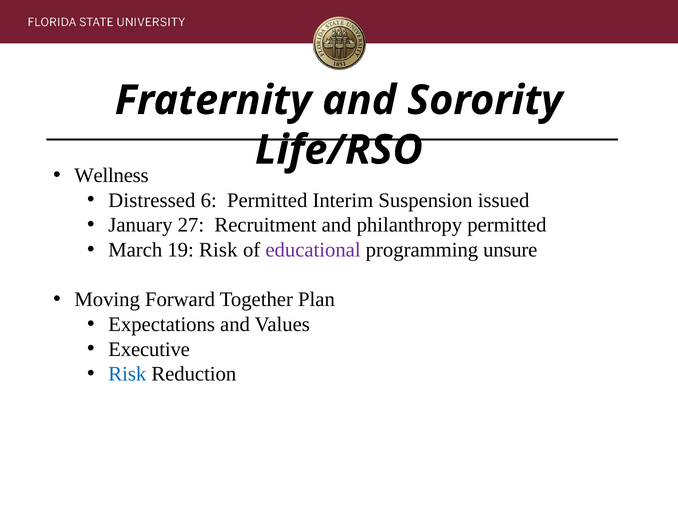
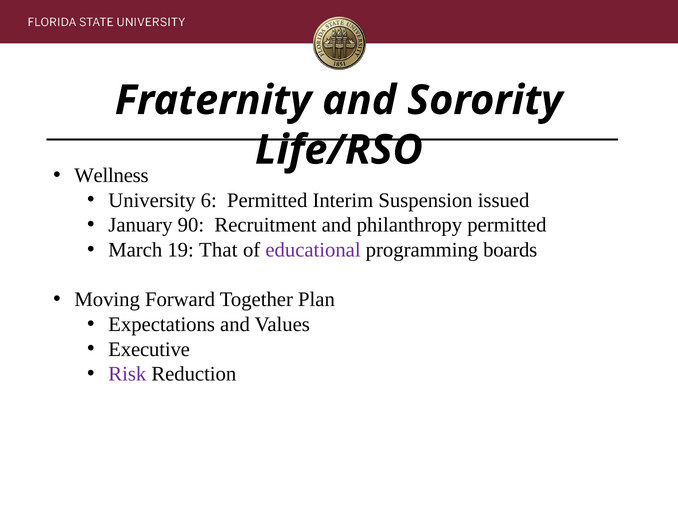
Distressed: Distressed -> University
27: 27 -> 90
19 Risk: Risk -> That
unsure: unsure -> boards
Risk at (127, 374) colour: blue -> purple
